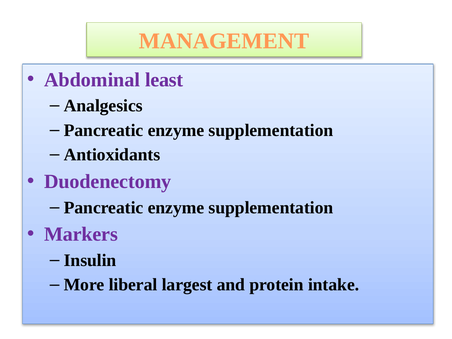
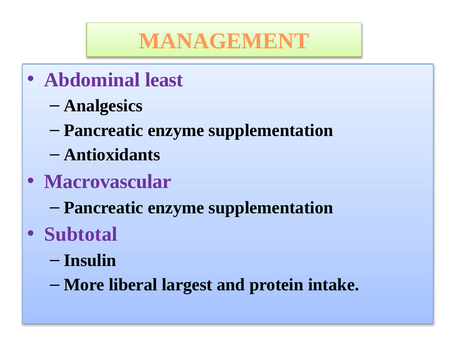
Duodenectomy: Duodenectomy -> Macrovascular
Markers: Markers -> Subtotal
